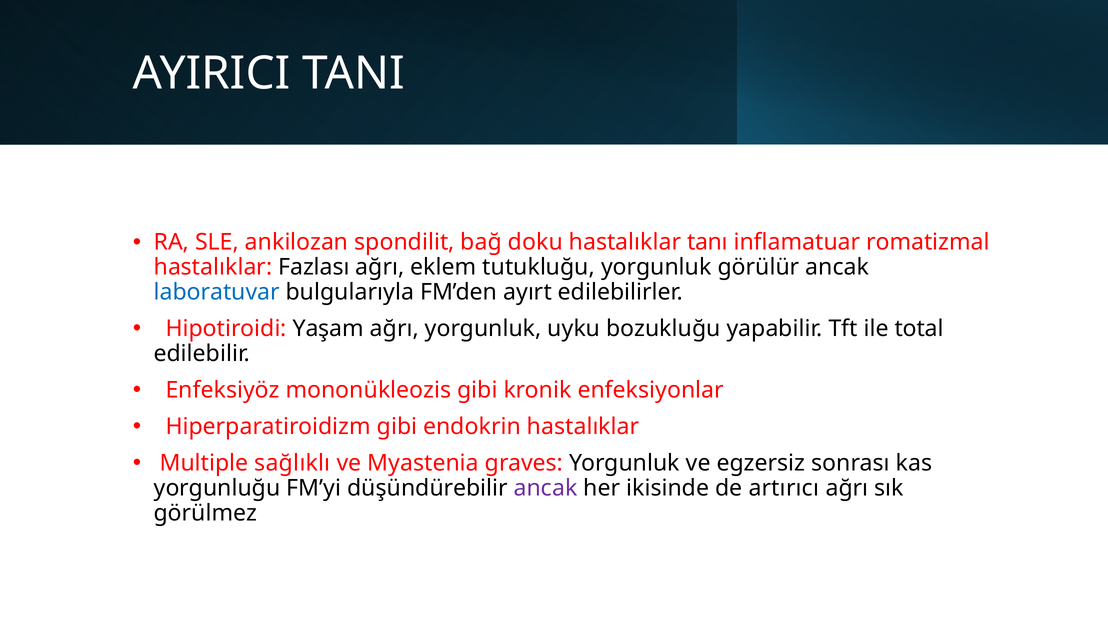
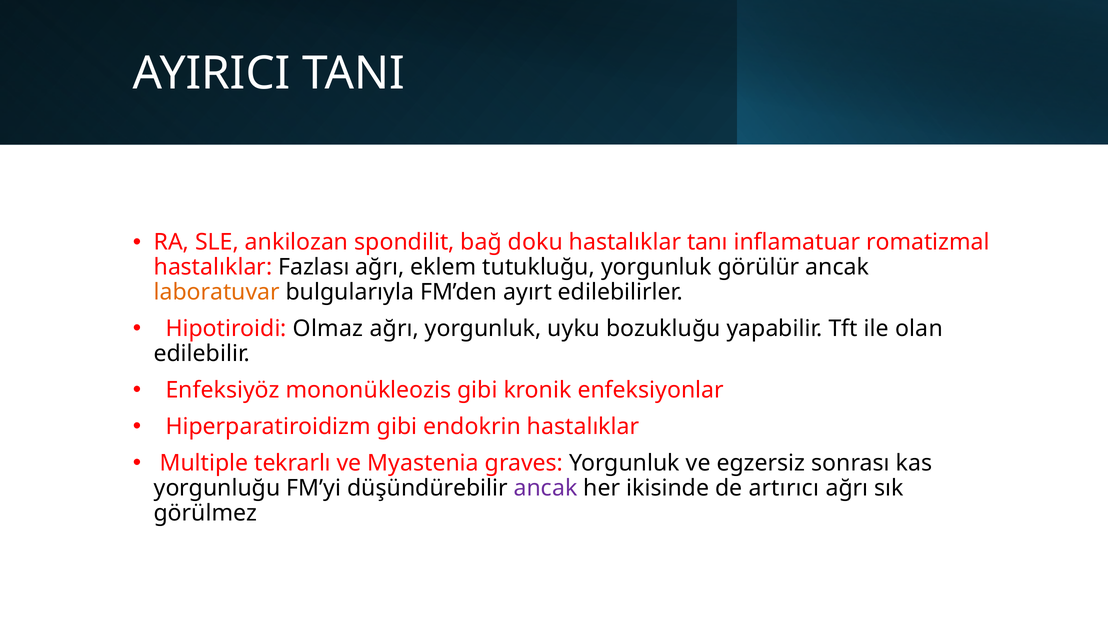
laboratuvar colour: blue -> orange
Yaşam: Yaşam -> Olmaz
total: total -> olan
sağlıklı: sağlıklı -> tekrarlı
